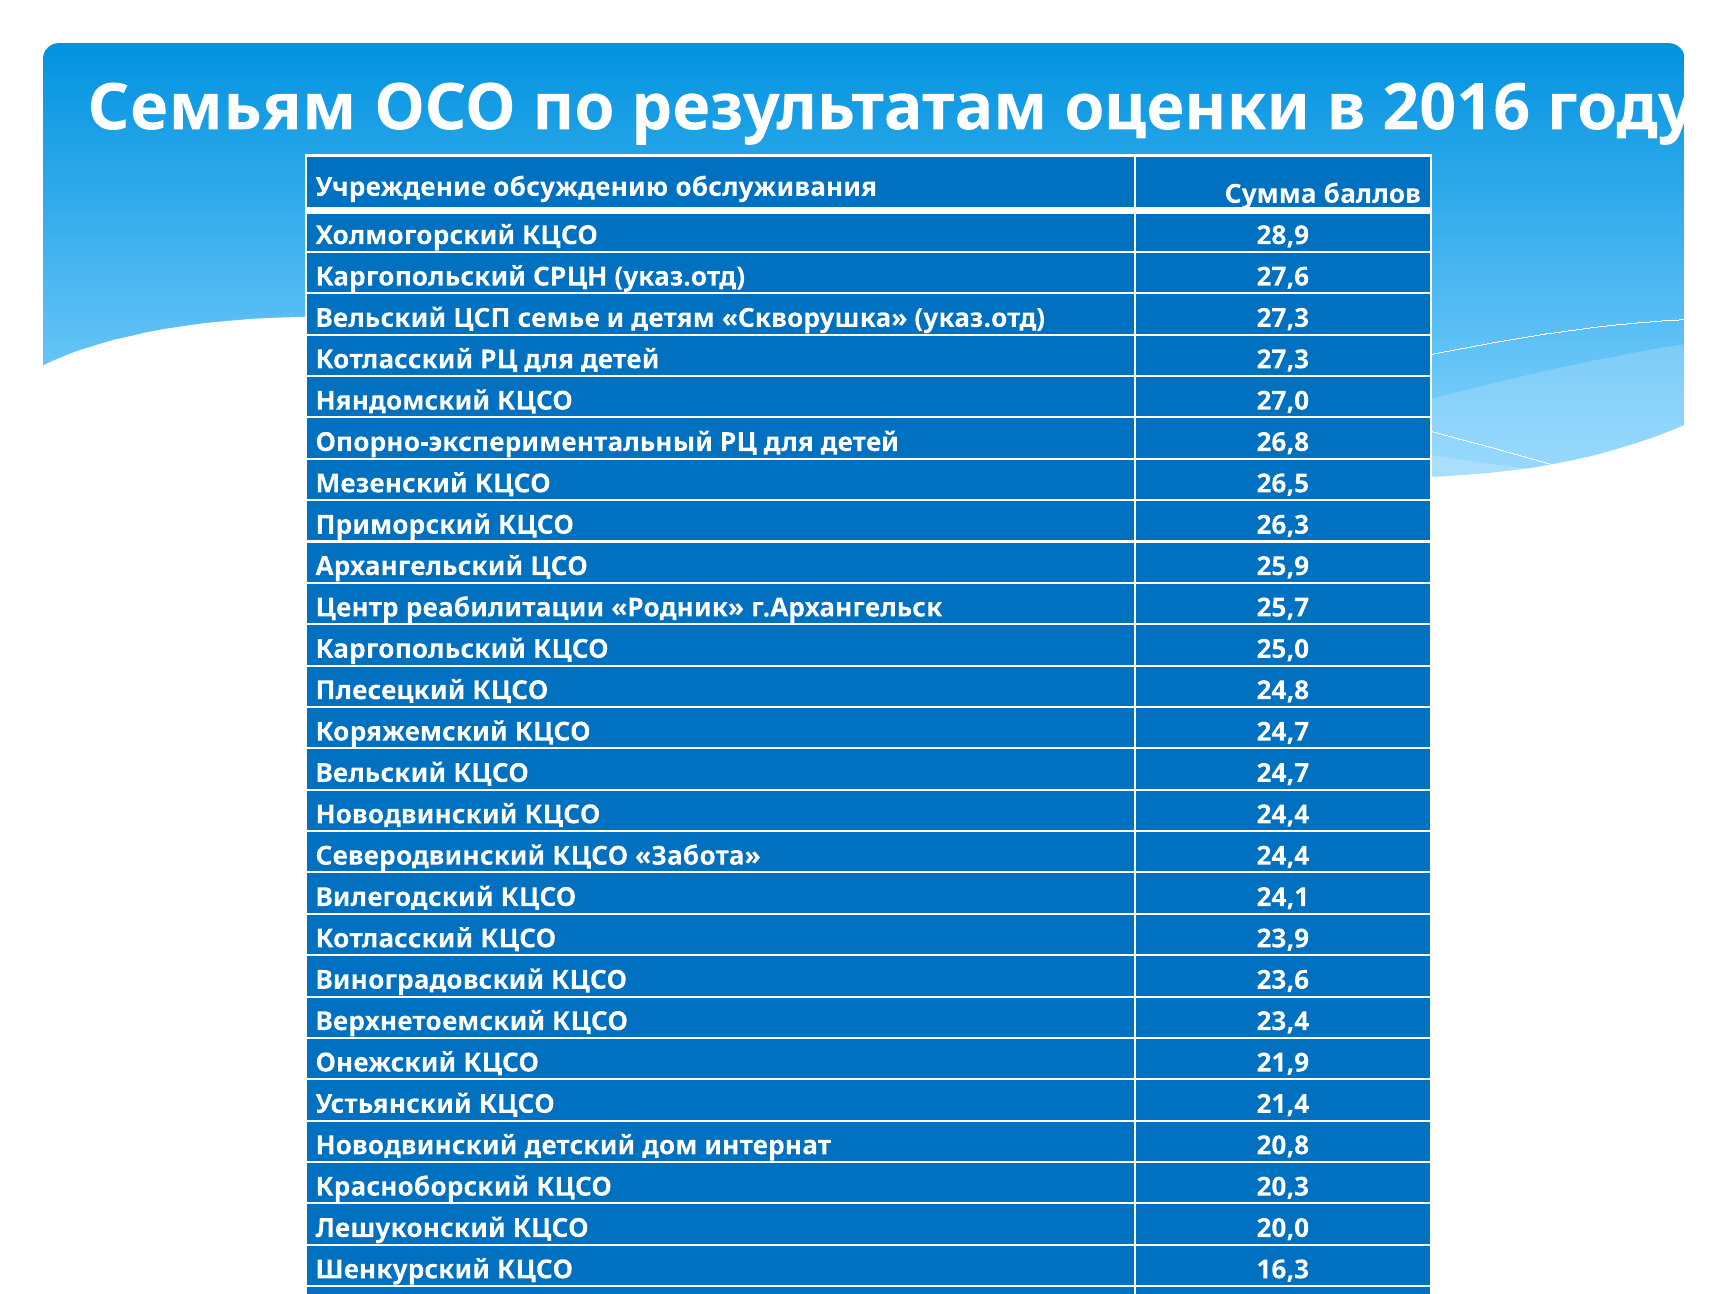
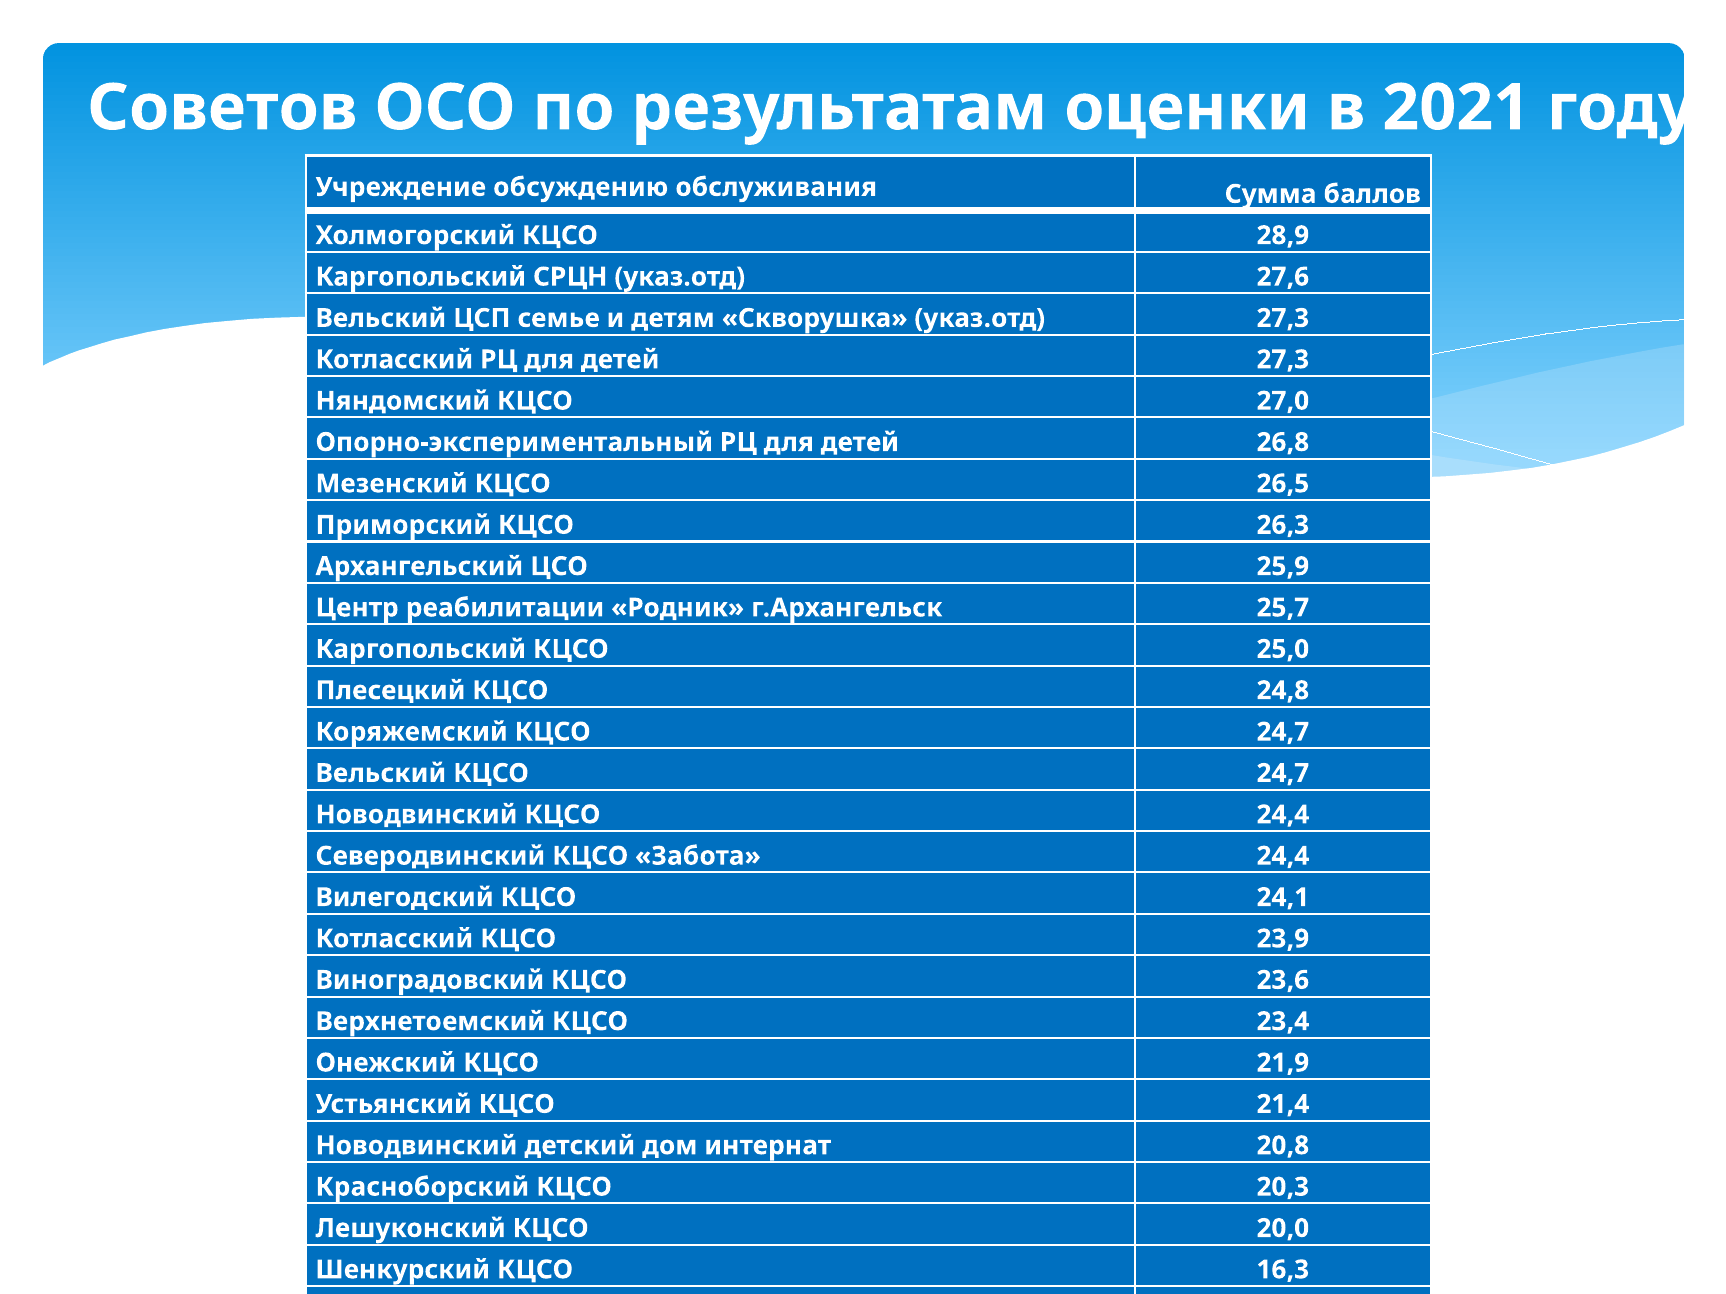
Семьям: Семьям -> Советов
2016: 2016 -> 2021
